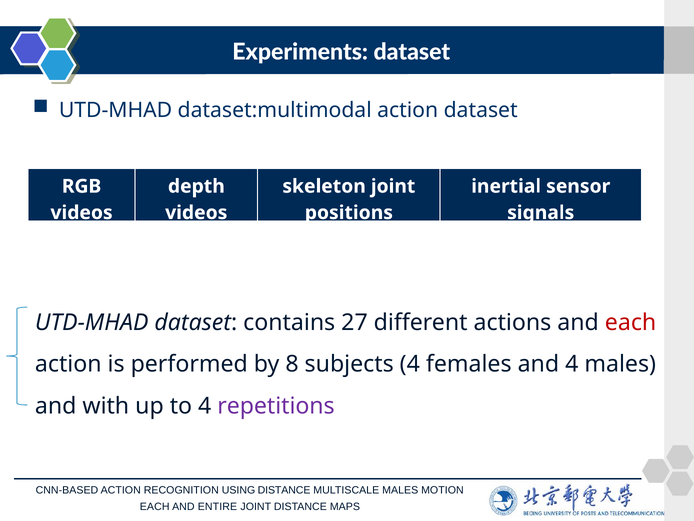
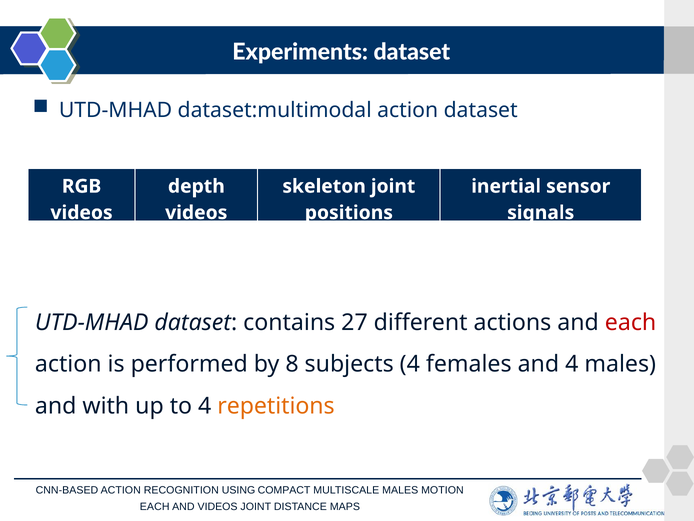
repetitions colour: purple -> orange
USING DISTANCE: DISTANCE -> COMPACT
AND ENTIRE: ENTIRE -> VIDEOS
